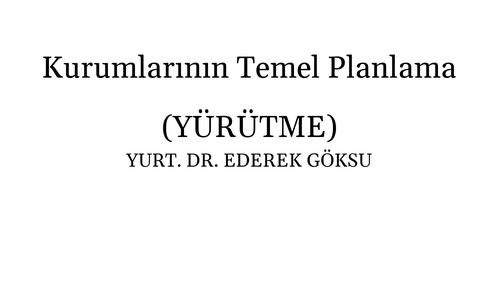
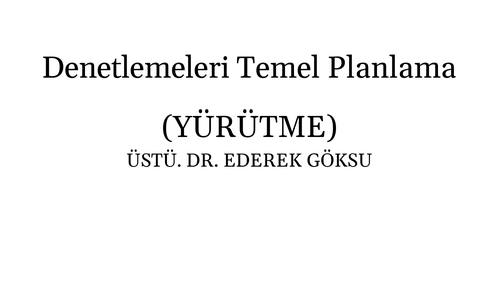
Kurumlarının: Kurumlarının -> Denetlemeleri
YURT: YURT -> ÜSTÜ
